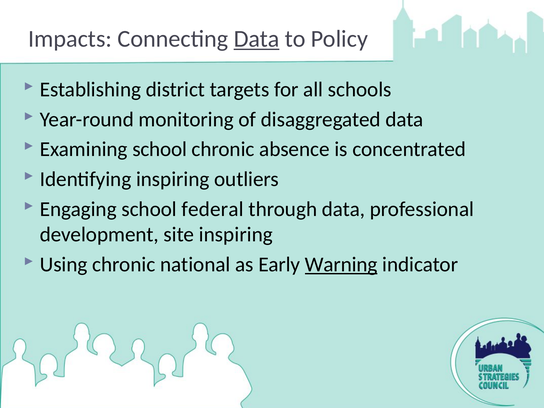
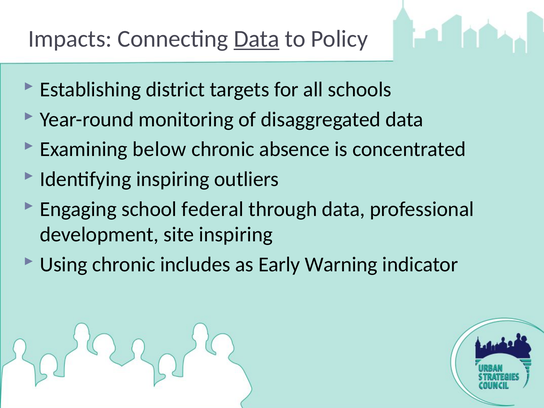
Examining school: school -> below
national: national -> includes
Warning underline: present -> none
